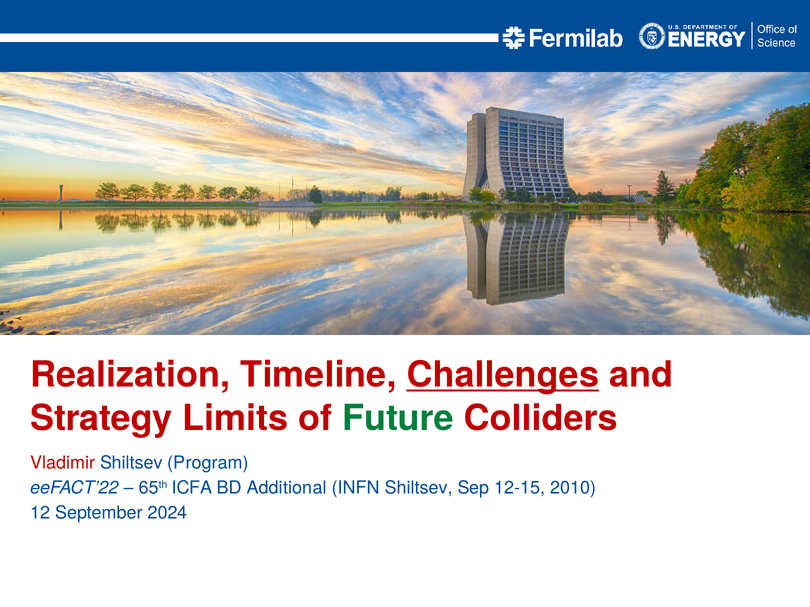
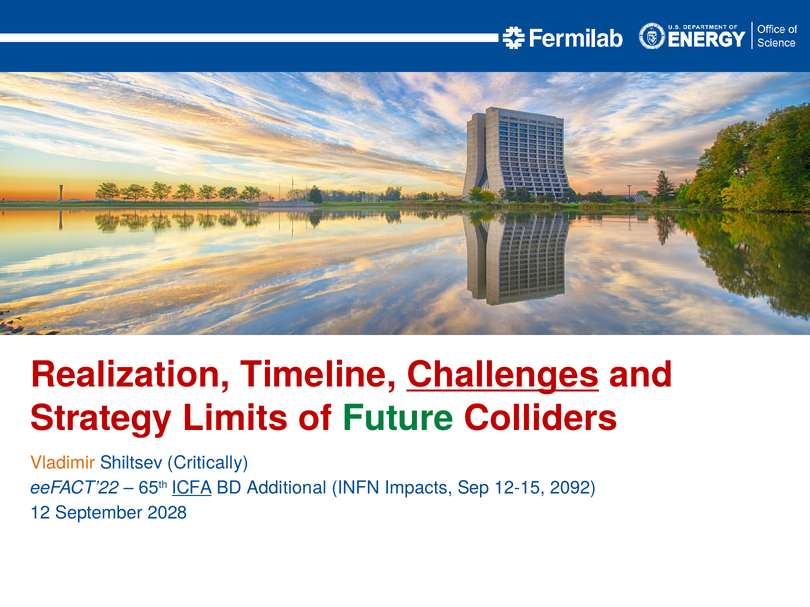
Vladimir colour: red -> orange
Program: Program -> Critically
ICFA underline: none -> present
INFN Shiltsev: Shiltsev -> Impacts
2010: 2010 -> 2092
2024: 2024 -> 2028
